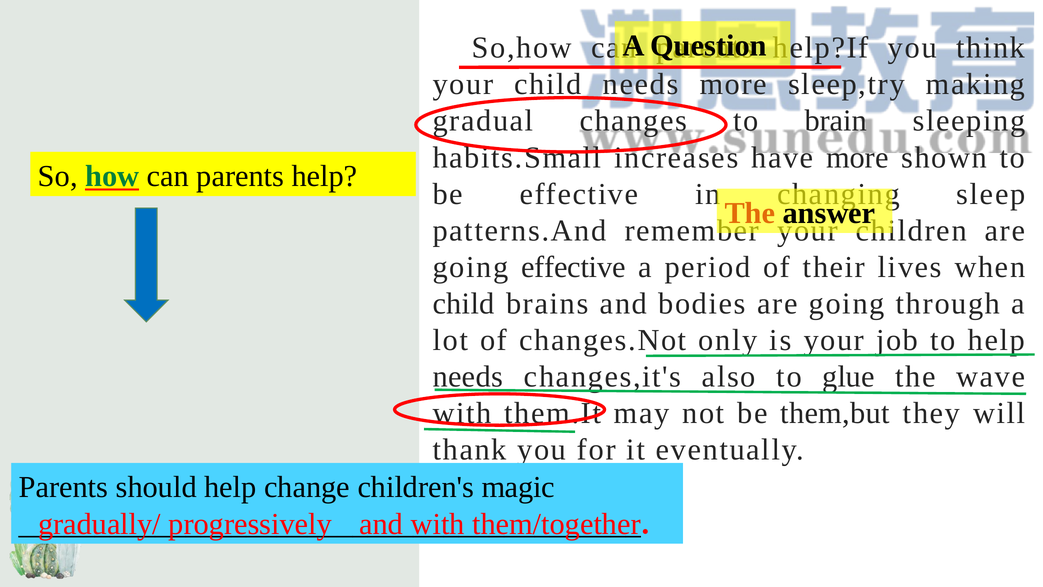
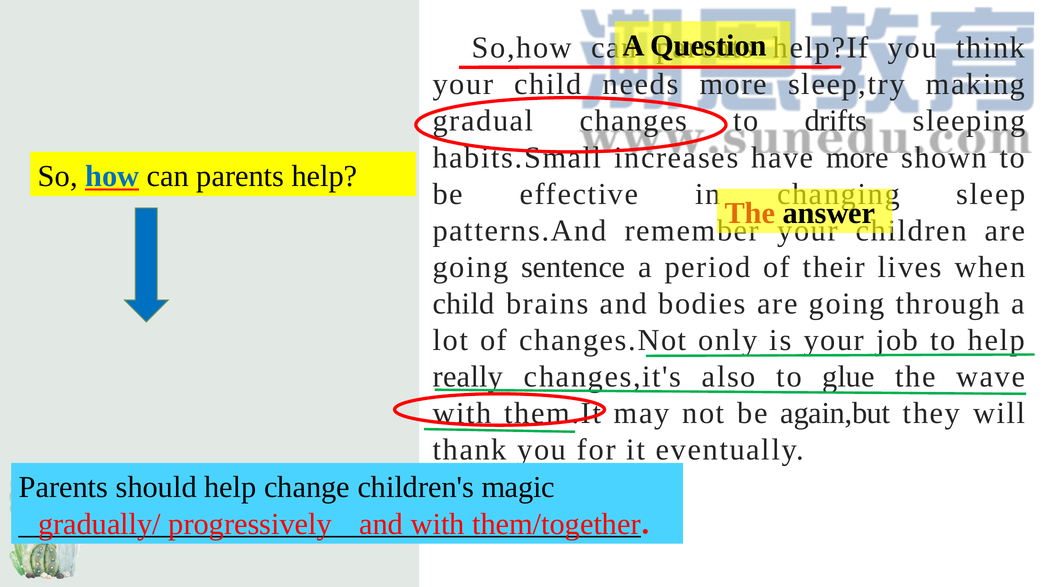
brain: brain -> drifts
how colour: green -> blue
going effective: effective -> sentence
needs at (468, 377): needs -> really
them,but: them,but -> again,but
